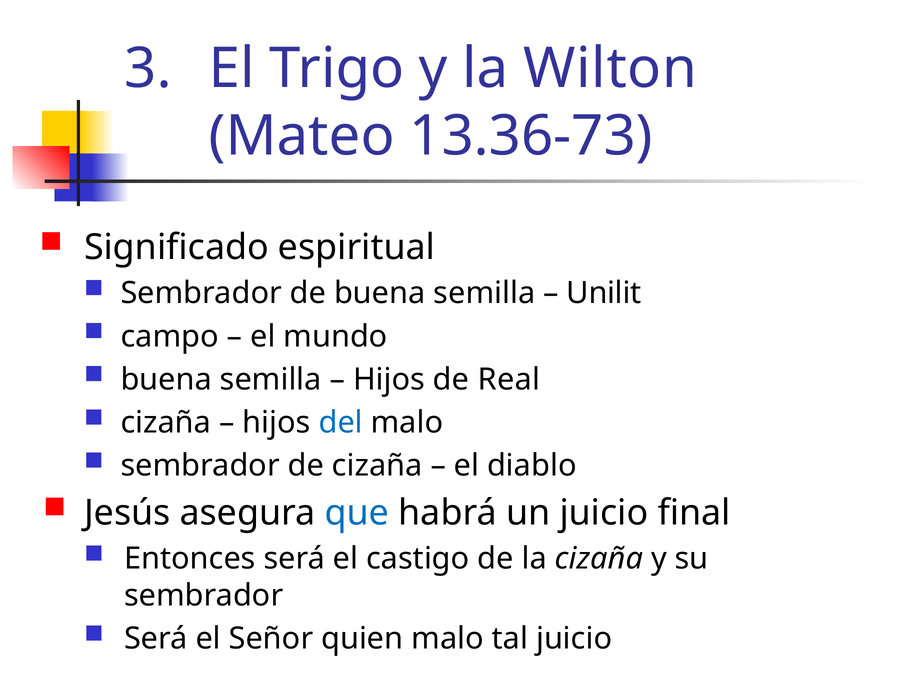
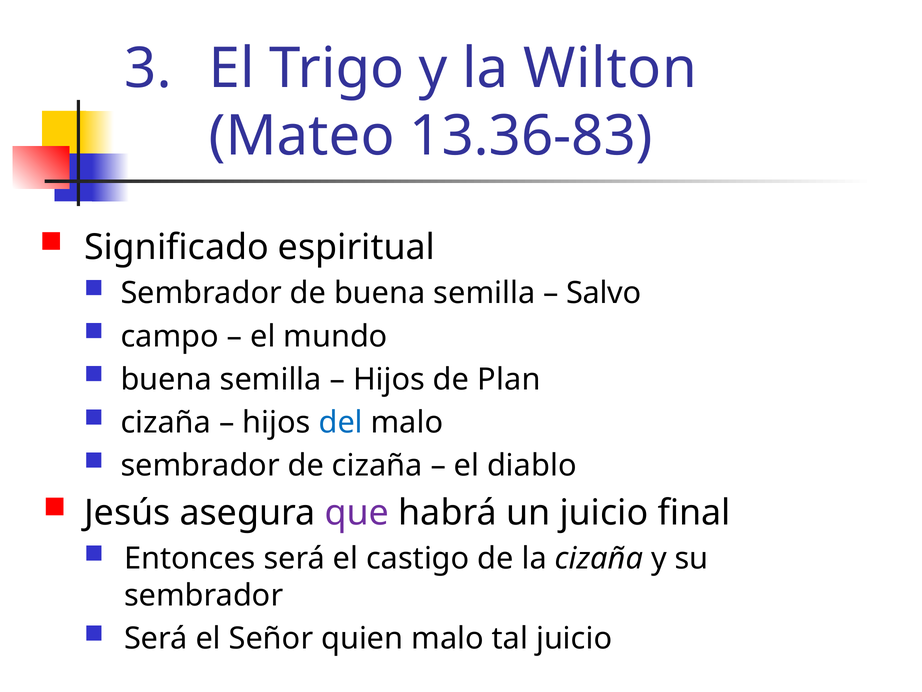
13.36-73: 13.36-73 -> 13.36-83
Unilit: Unilit -> Salvo
Real: Real -> Plan
que colour: blue -> purple
